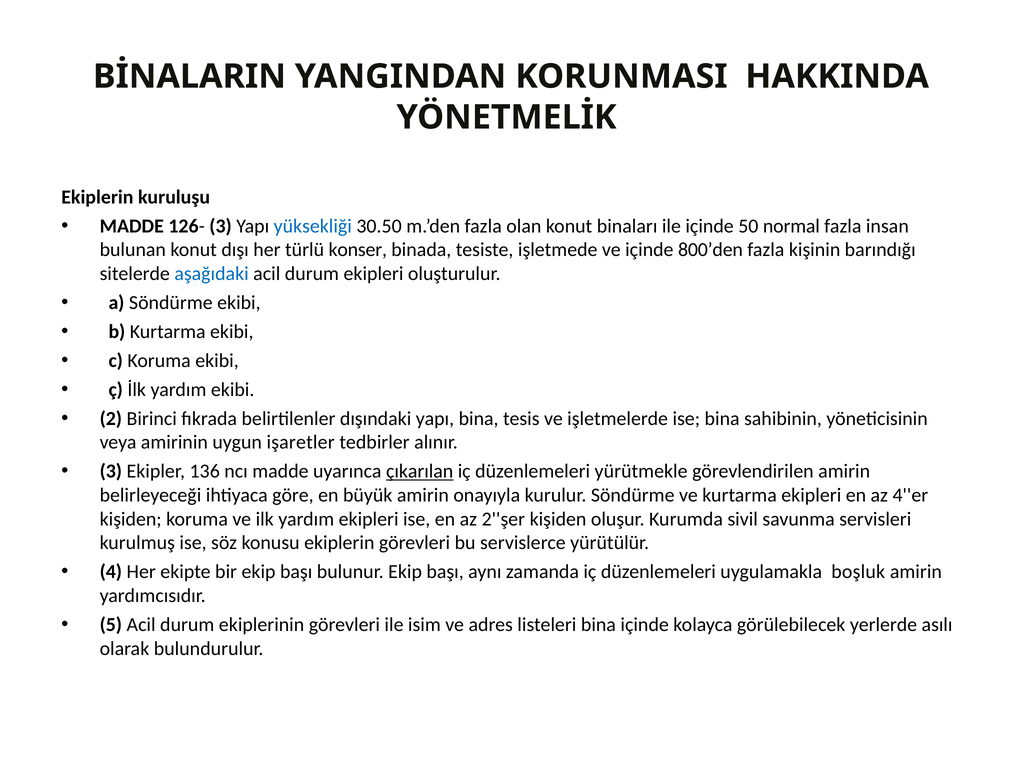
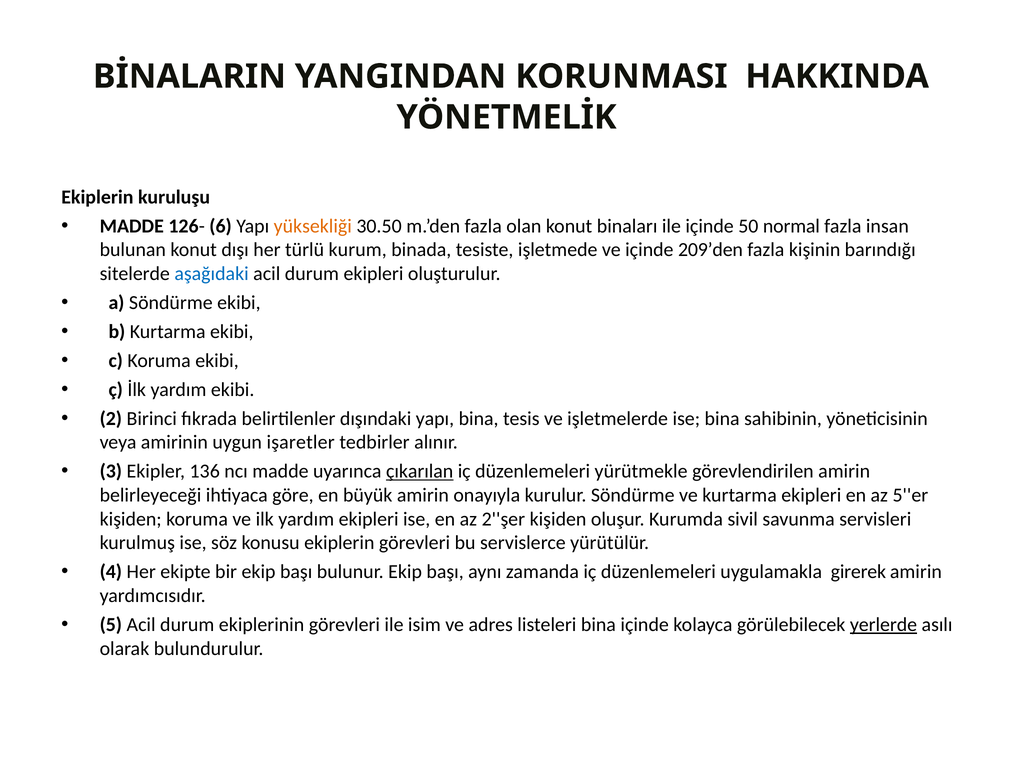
126- 3: 3 -> 6
yüksekliği colour: blue -> orange
konser: konser -> kurum
800’den: 800’den -> 209’den
4''er: 4''er -> 5''er
boşluk: boşluk -> girerek
yerlerde underline: none -> present
